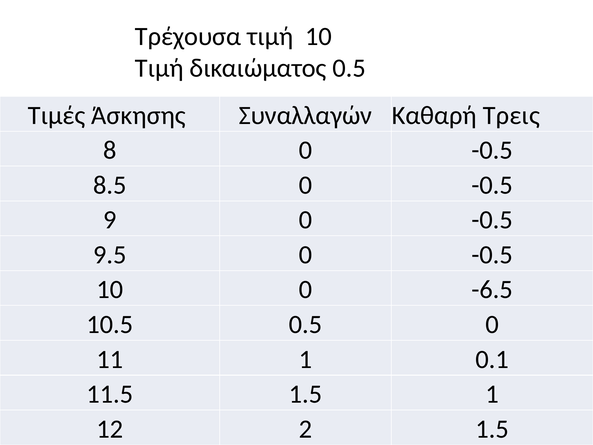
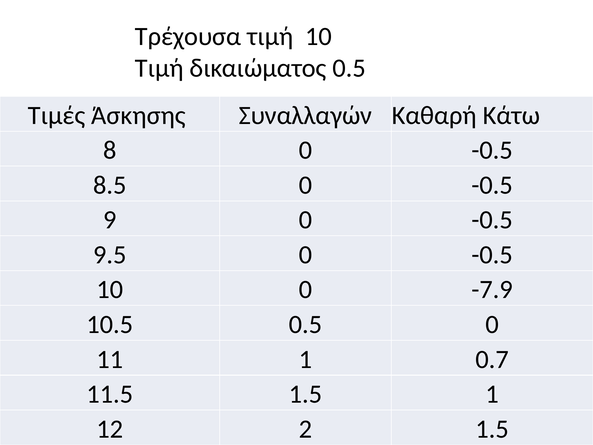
Τρεις: Τρεις -> Κάτω
-6.5: -6.5 -> -7.9
0.1: 0.1 -> 0.7
